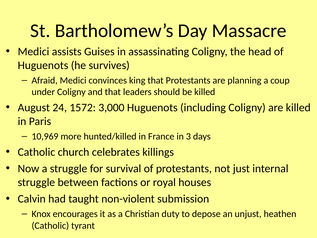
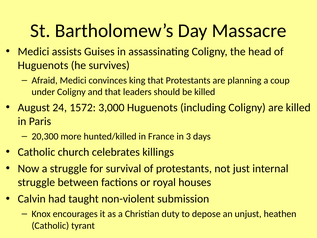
10,969: 10,969 -> 20,300
